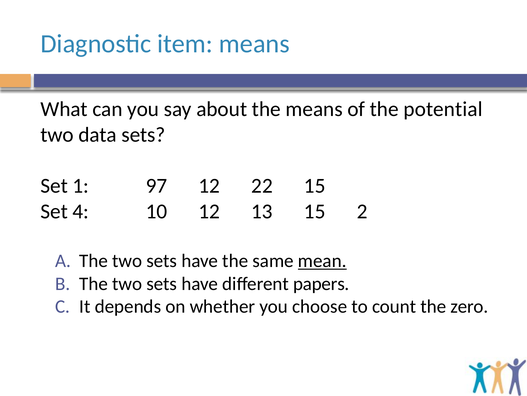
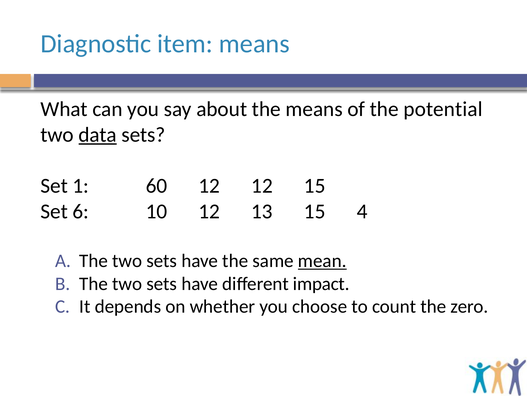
data underline: none -> present
97: 97 -> 60
12 22: 22 -> 12
4: 4 -> 6
2: 2 -> 4
papers: papers -> impact
